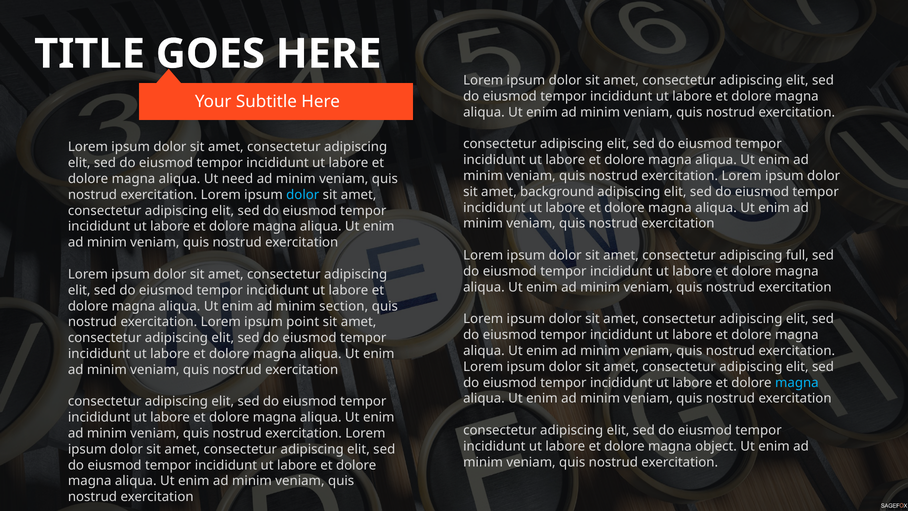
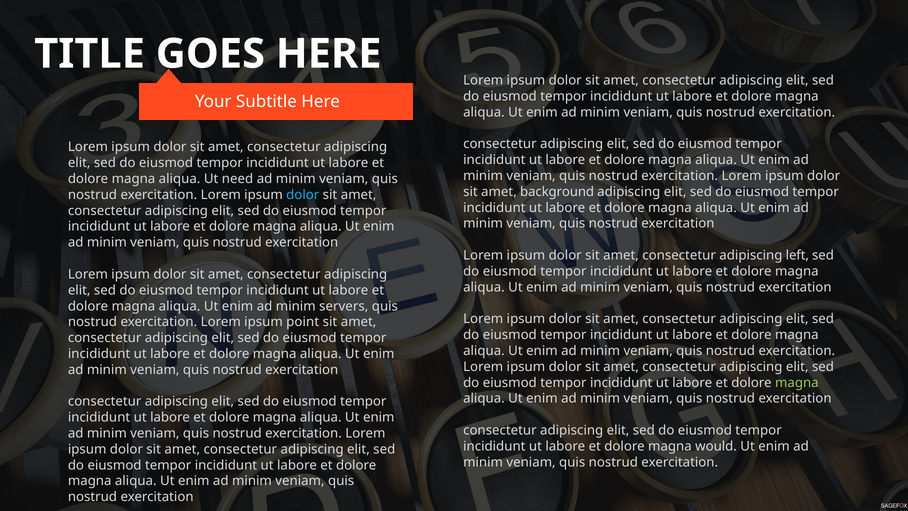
full: full -> left
section: section -> servers
magna at (797, 382) colour: light blue -> light green
object: object -> would
